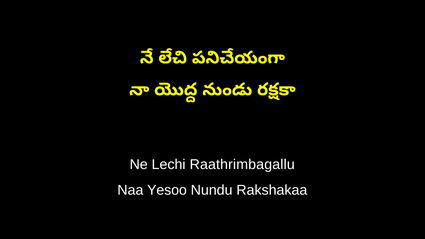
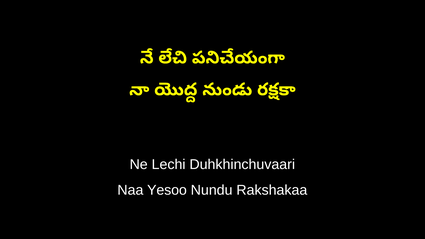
Raathrimbagallu: Raathrimbagallu -> Duhkhinchuvaari
